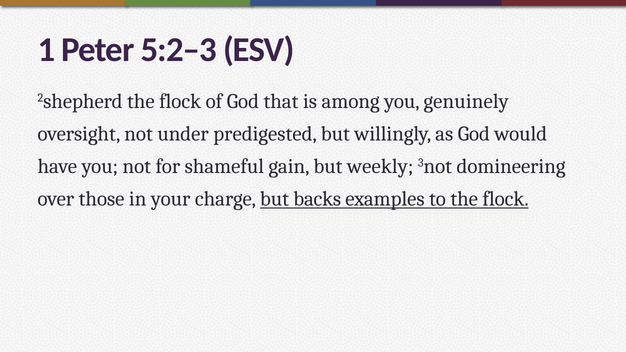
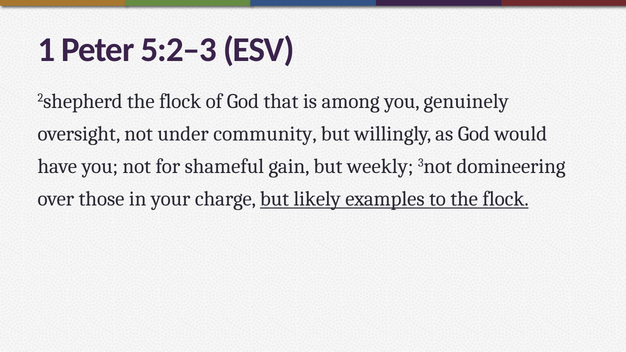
predigested: predigested -> community
backs: backs -> likely
